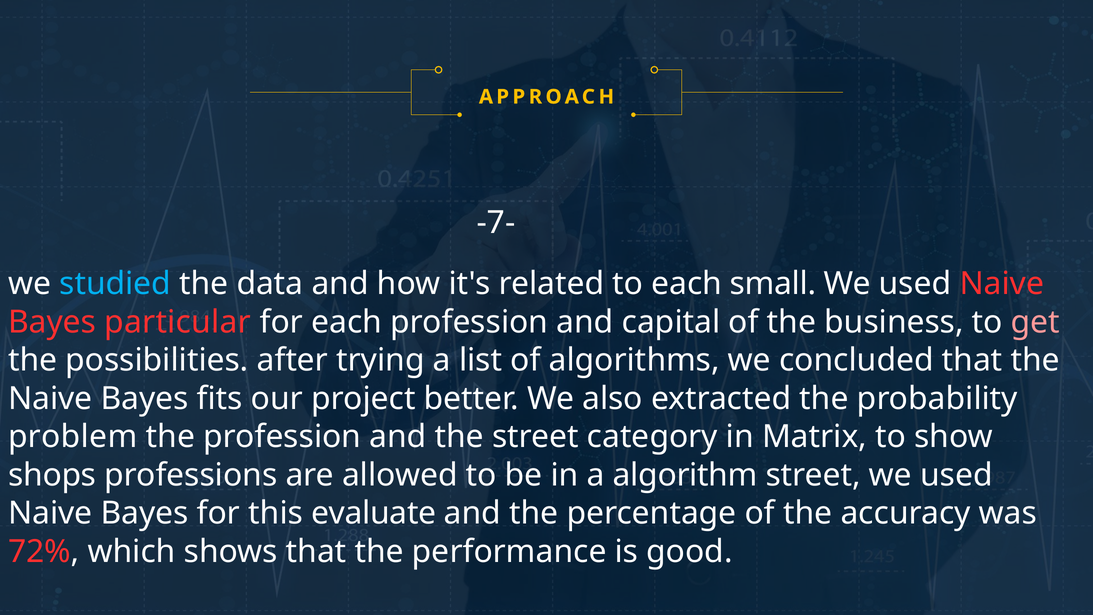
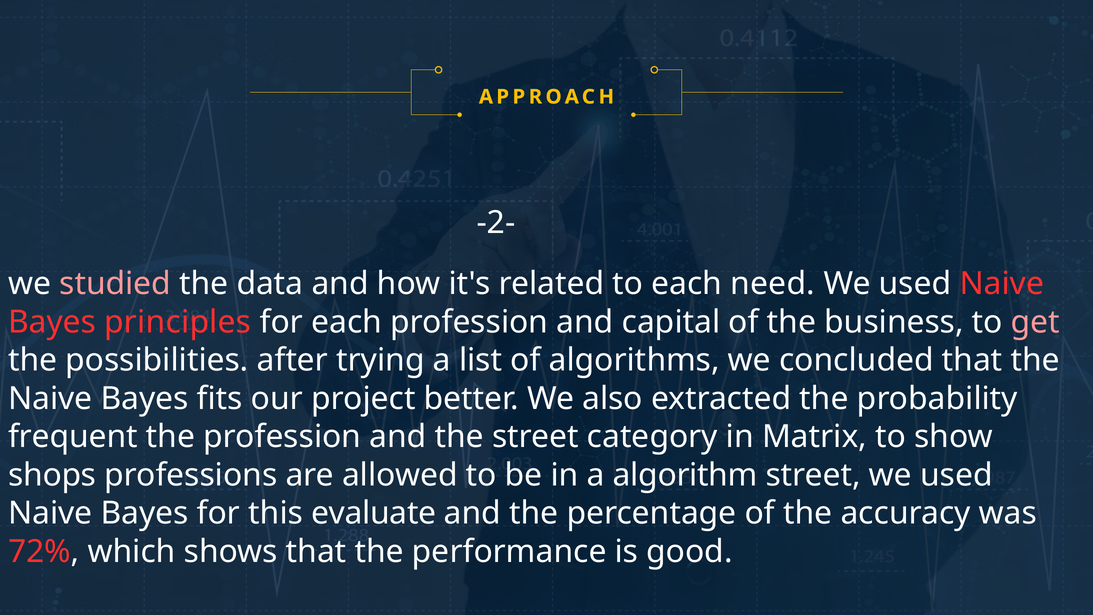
-7-: -7- -> -2-
studied colour: light blue -> pink
small: small -> need
particular: particular -> principles
problem: problem -> frequent
